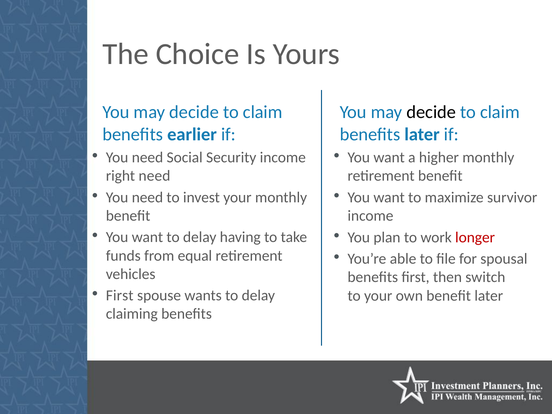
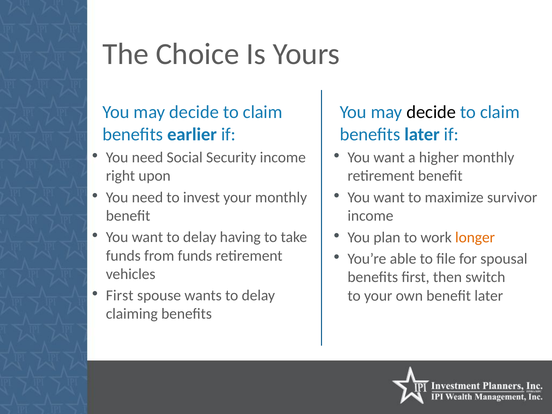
right need: need -> upon
longer colour: red -> orange
from equal: equal -> funds
